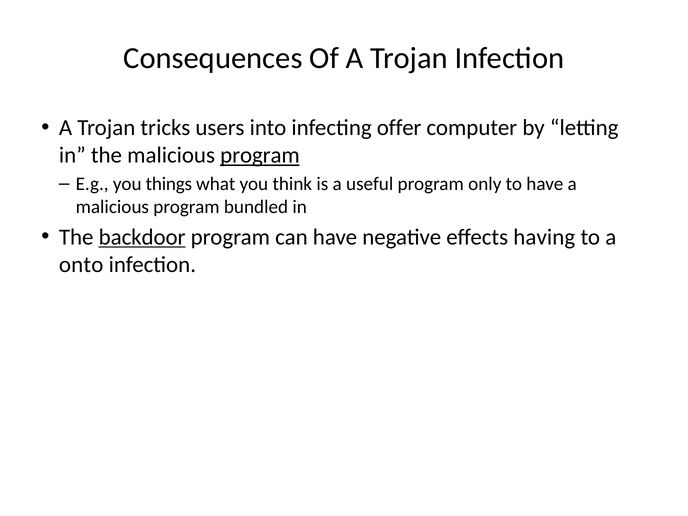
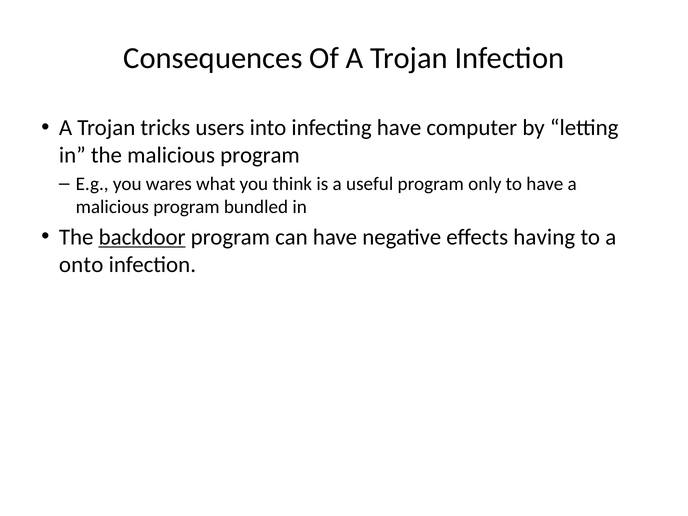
infecting offer: offer -> have
program at (260, 155) underline: present -> none
things: things -> wares
